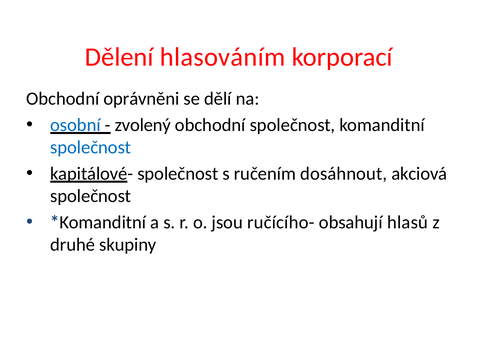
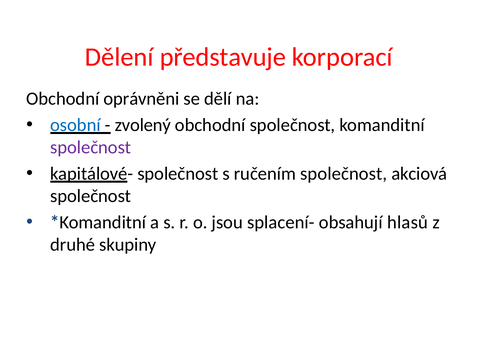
hlasováním: hlasováním -> představuje
společnost at (91, 147) colour: blue -> purple
ručením dosáhnout: dosáhnout -> společnost
ručícího-: ručícího- -> splacení-
